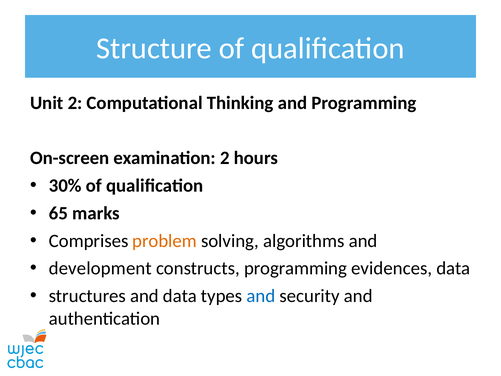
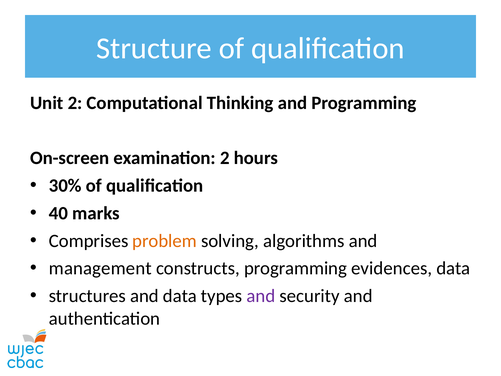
65: 65 -> 40
development: development -> management
and at (261, 296) colour: blue -> purple
